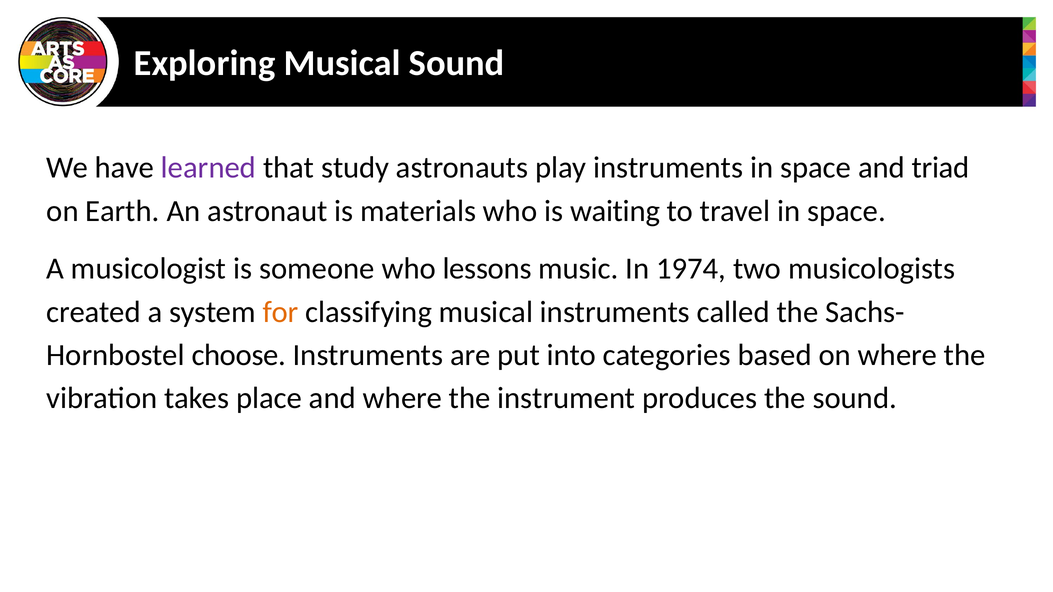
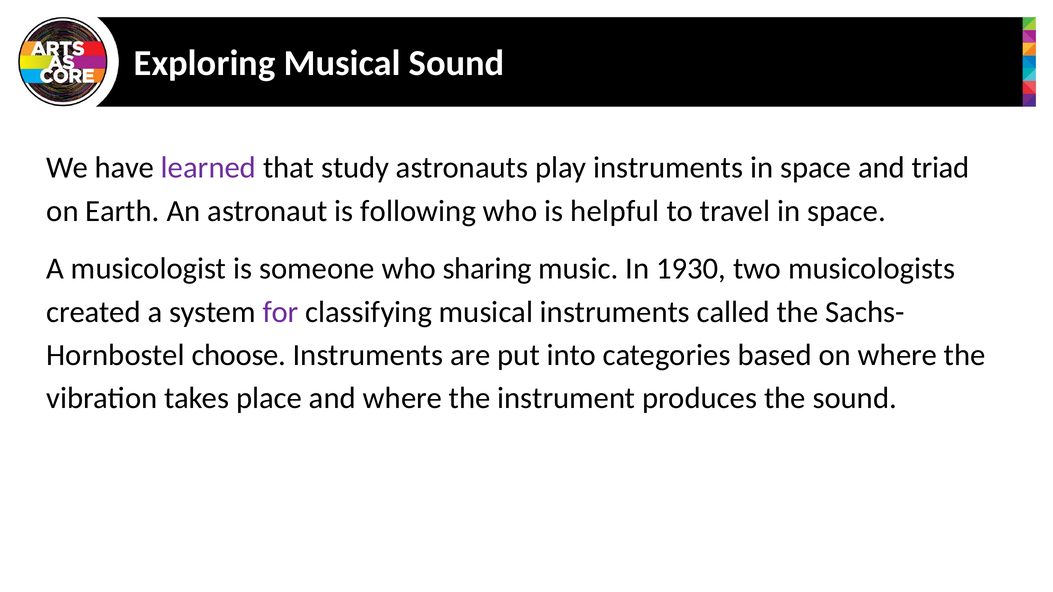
materials: materials -> following
waiting: waiting -> helpful
lessons: lessons -> sharing
1974: 1974 -> 1930
for colour: orange -> purple
